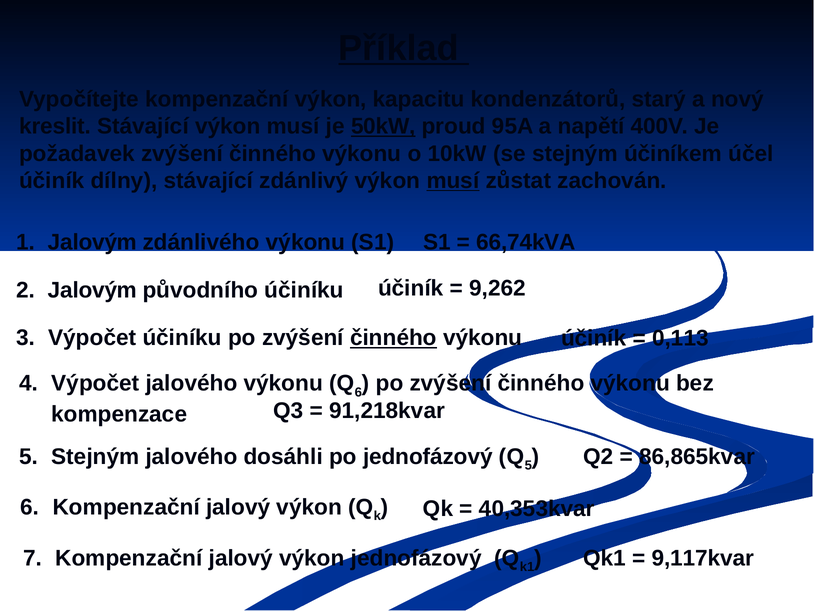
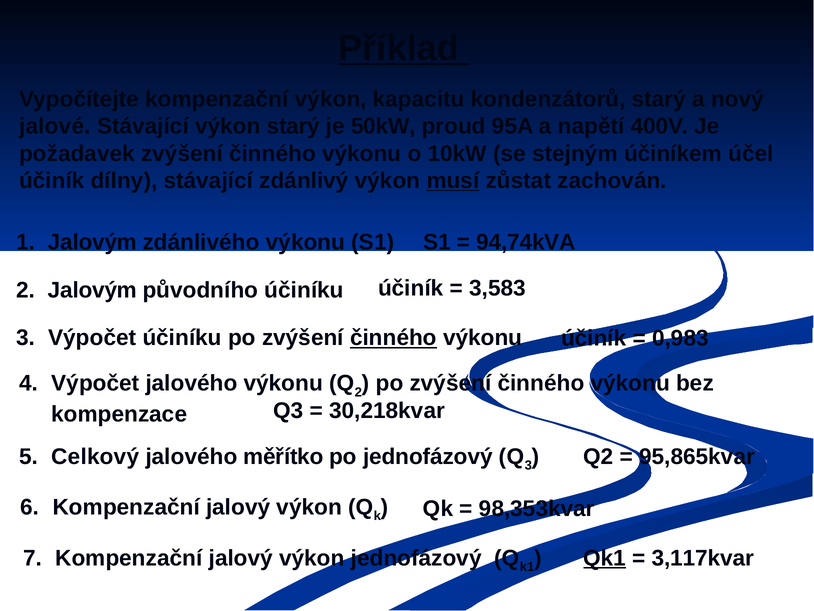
kreslit: kreslit -> jalové
Stávající výkon musí: musí -> starý
50kW underline: present -> none
66,74kVA: 66,74kVA -> 94,74kVA
9,262: 9,262 -> 3,583
0,113: 0,113 -> 0,983
6 at (358, 392): 6 -> 2
91,218kvar: 91,218kvar -> 30,218kvar
5 Stejným: Stejným -> Celkový
dosáhli: dosáhli -> měřítko
5 at (528, 465): 5 -> 3
86,865kvar: 86,865kvar -> 95,865kvar
40,353kvar: 40,353kvar -> 98,353kvar
Qk1 underline: none -> present
9,117kvar: 9,117kvar -> 3,117kvar
